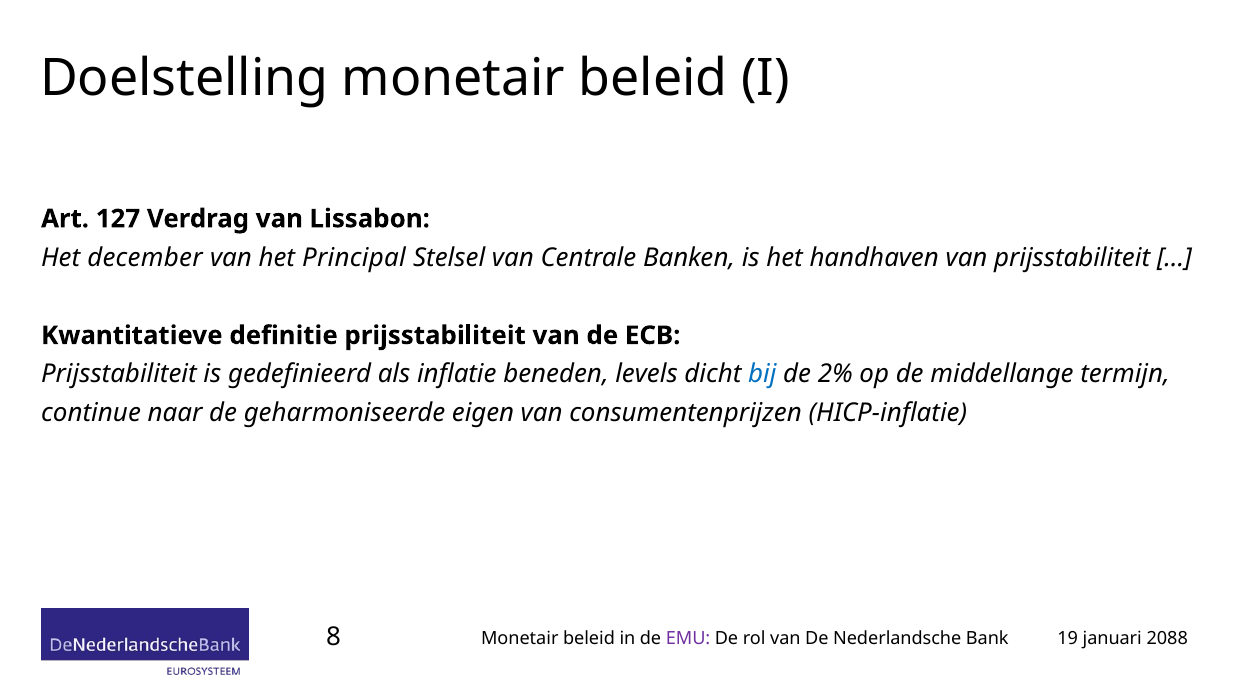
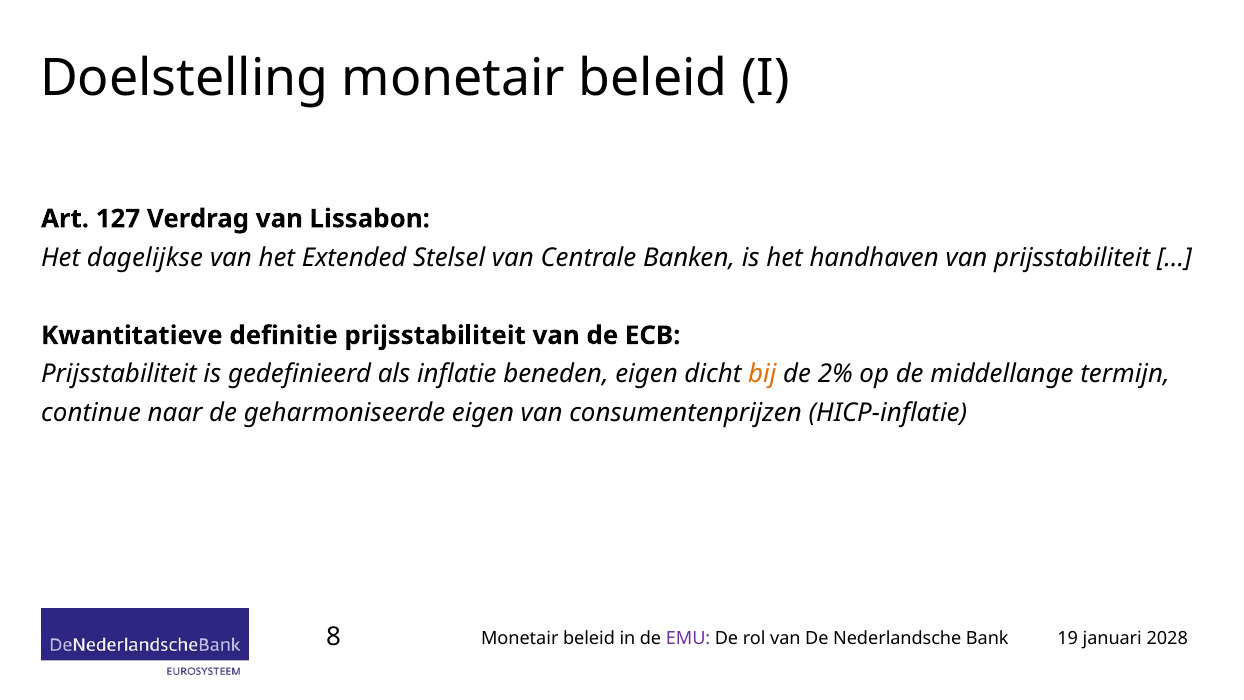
december: december -> dagelijkse
Principal: Principal -> Extended
beneden levels: levels -> eigen
bij colour: blue -> orange
2088: 2088 -> 2028
